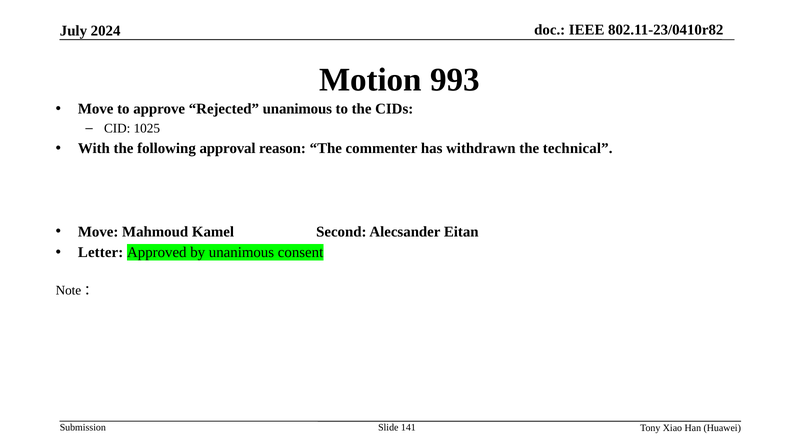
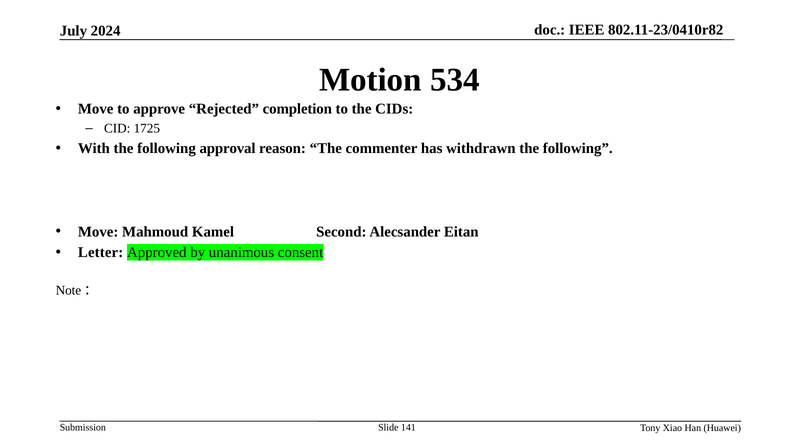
993: 993 -> 534
Rejected unanimous: unanimous -> completion
1025: 1025 -> 1725
withdrawn the technical: technical -> following
